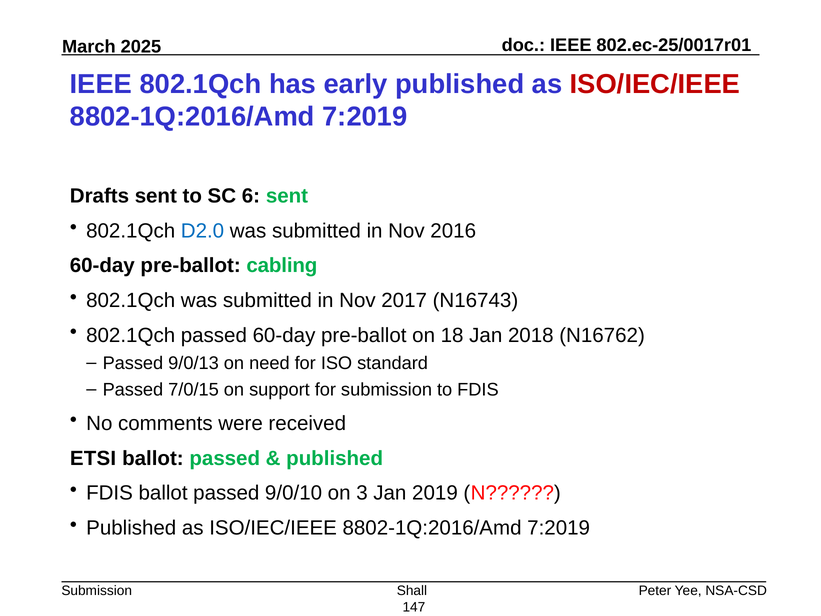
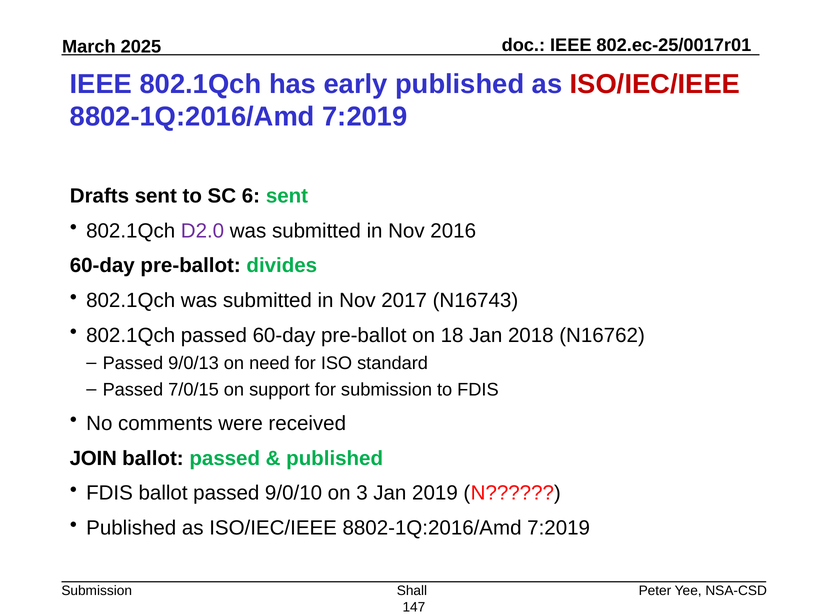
D2.0 colour: blue -> purple
cabling: cabling -> divides
ETSI: ETSI -> JOIN
